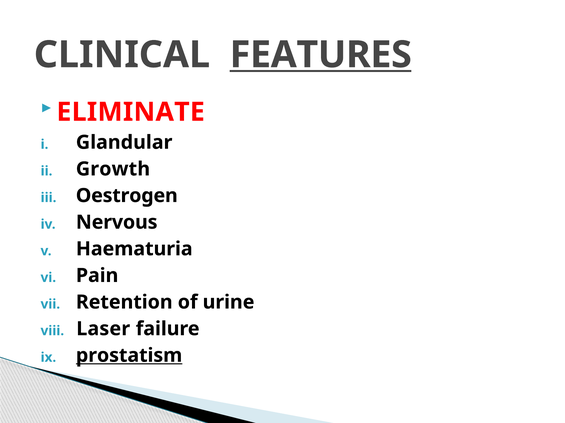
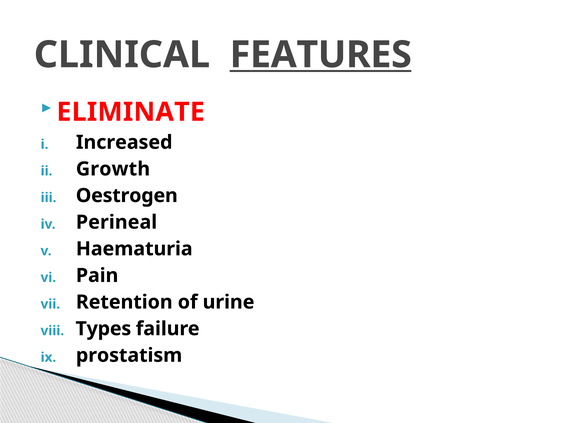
Glandular: Glandular -> Increased
Nervous: Nervous -> Perineal
Laser: Laser -> Types
prostatism underline: present -> none
